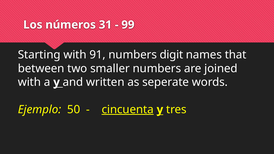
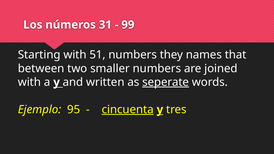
91: 91 -> 51
digit: digit -> they
seperate underline: none -> present
50: 50 -> 95
